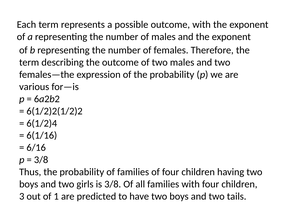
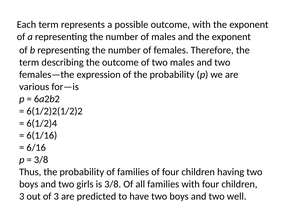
of 1: 1 -> 3
tails: tails -> well
